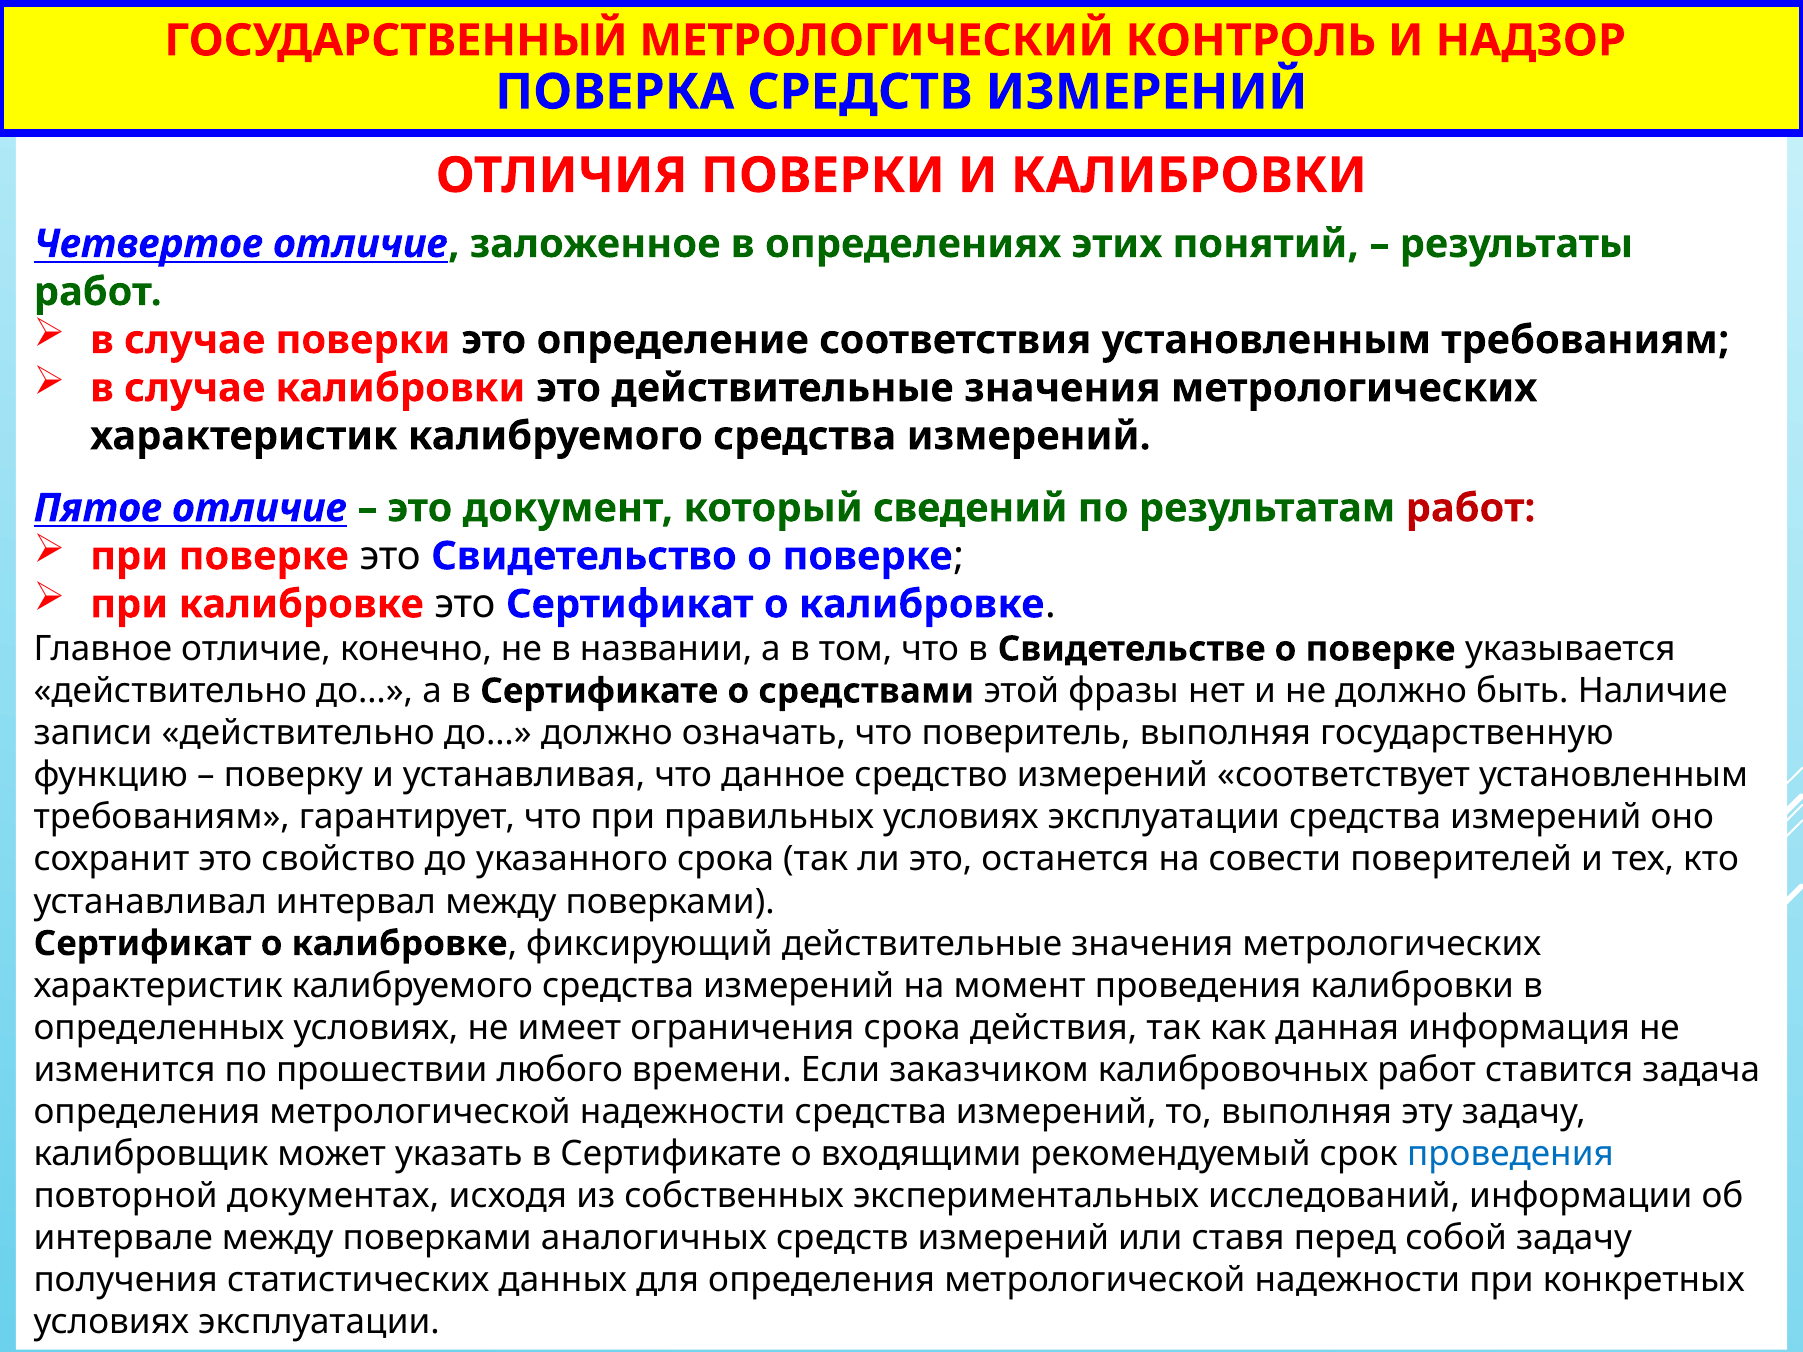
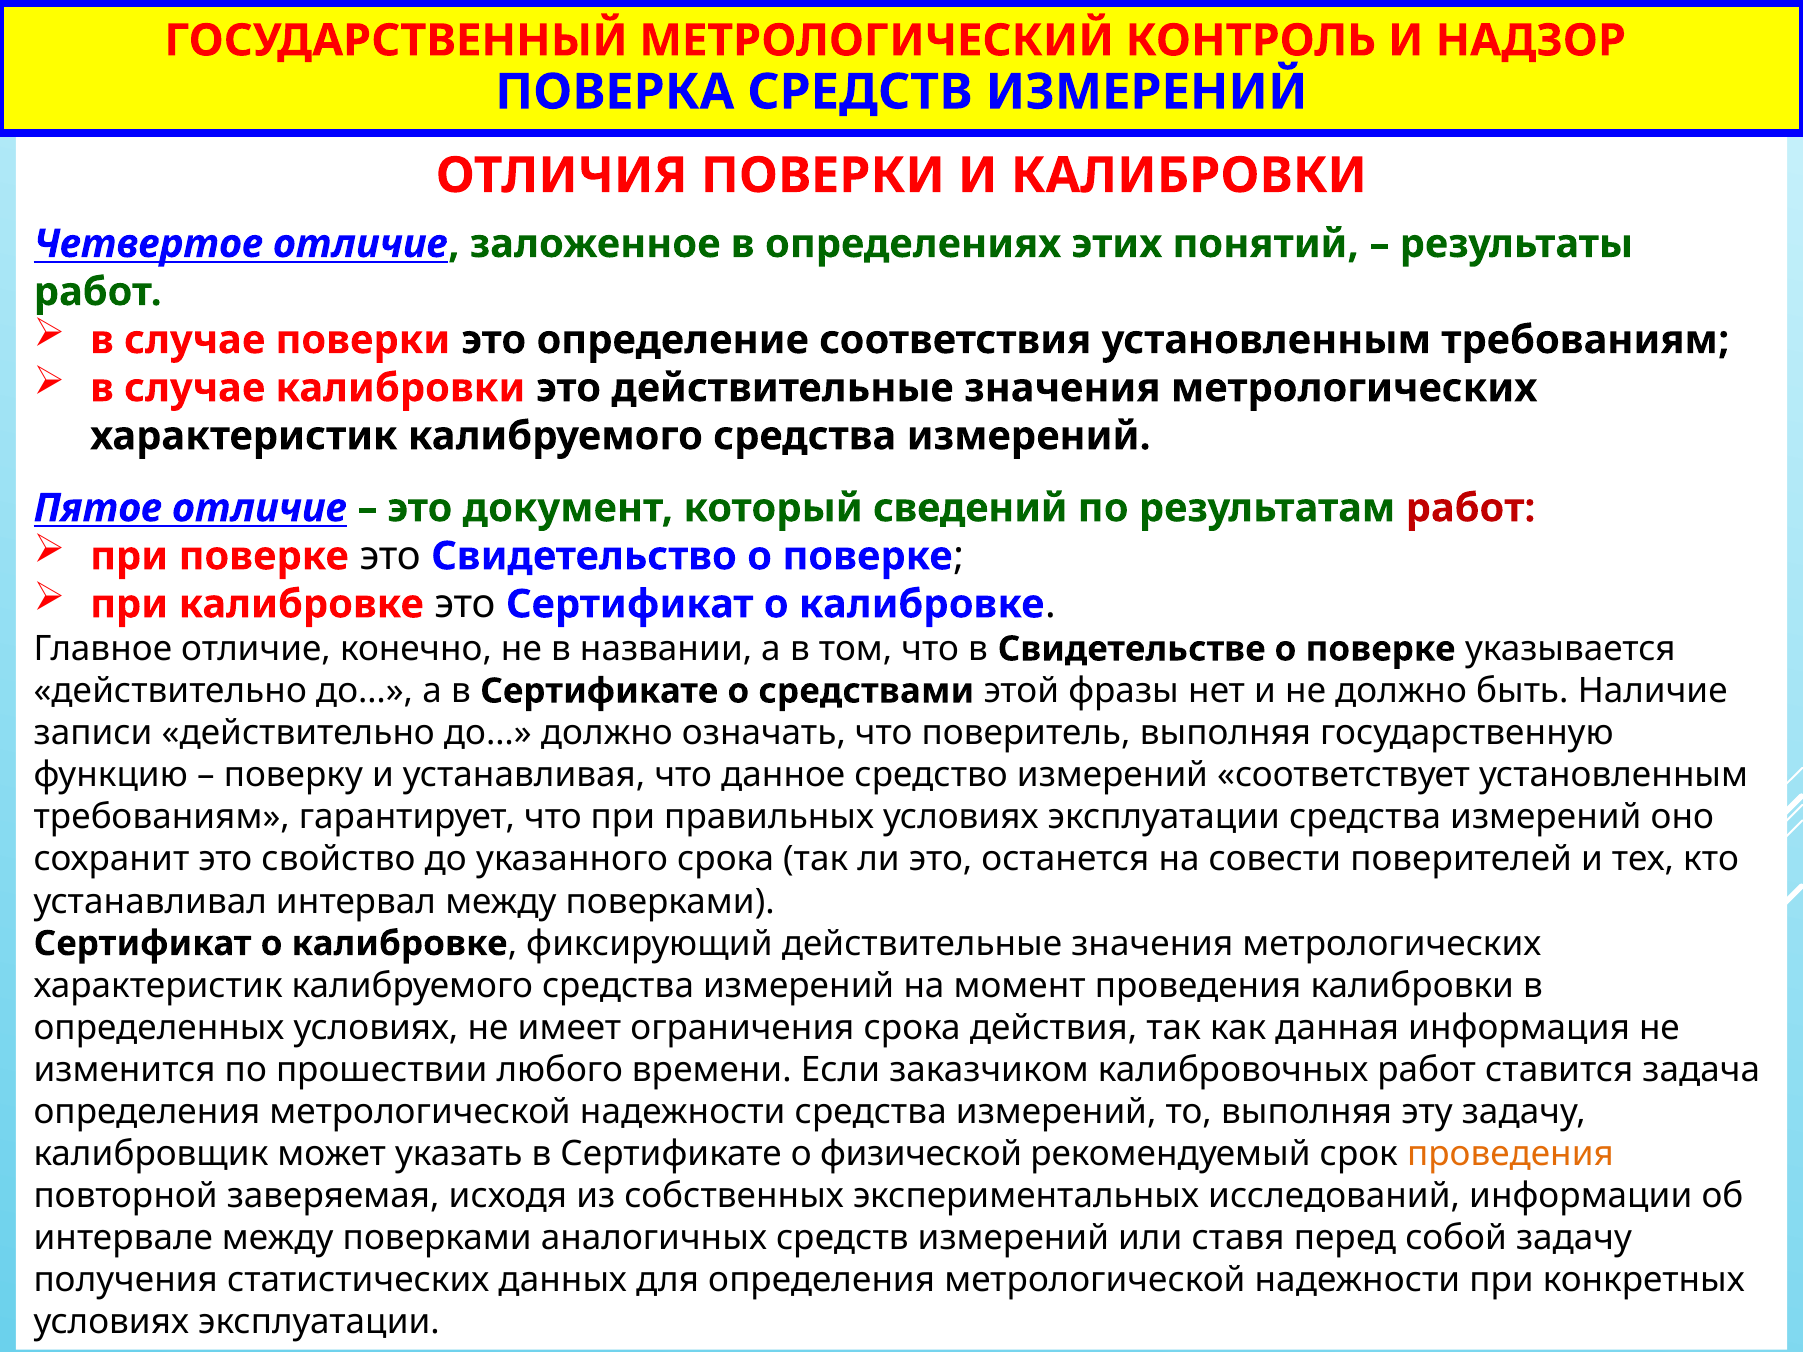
входящими: входящими -> физической
проведения at (1510, 1154) colour: blue -> orange
документах: документах -> заверяемая
